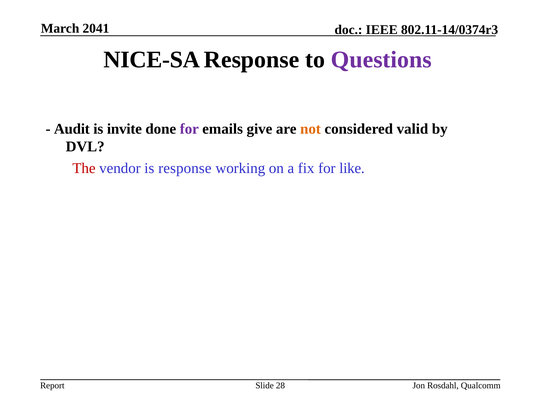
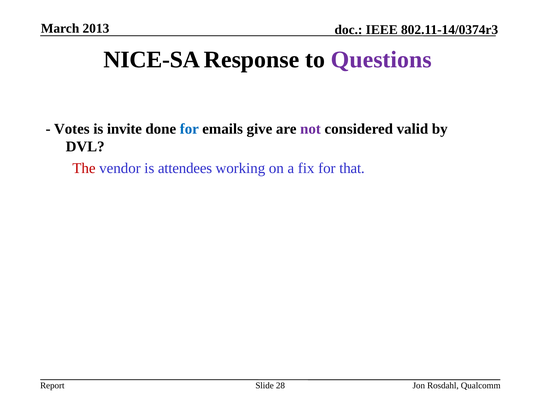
2041: 2041 -> 2013
Audit: Audit -> Votes
for at (189, 129) colour: purple -> blue
not colour: orange -> purple
is response: response -> attendees
like: like -> that
